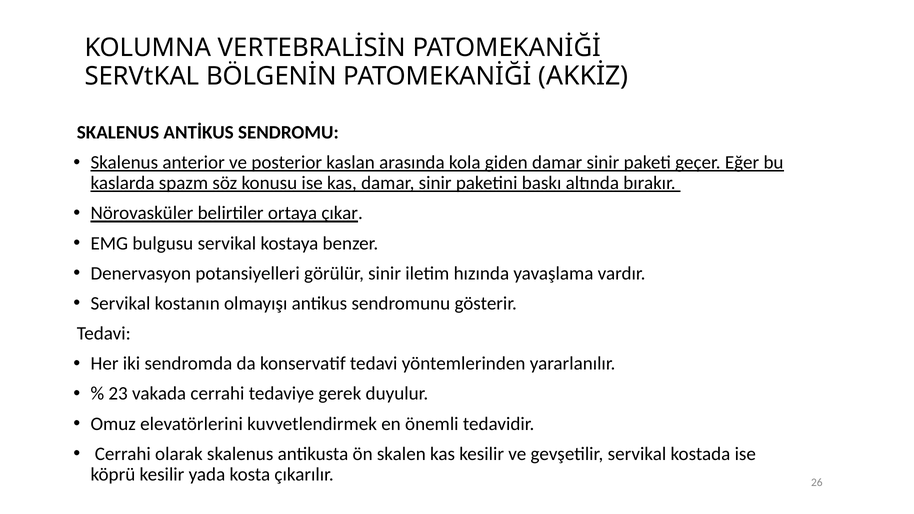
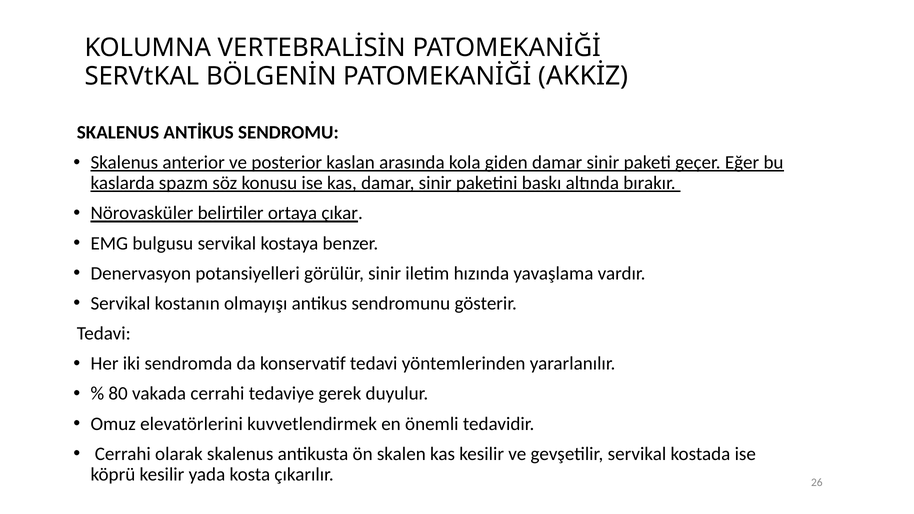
23: 23 -> 80
